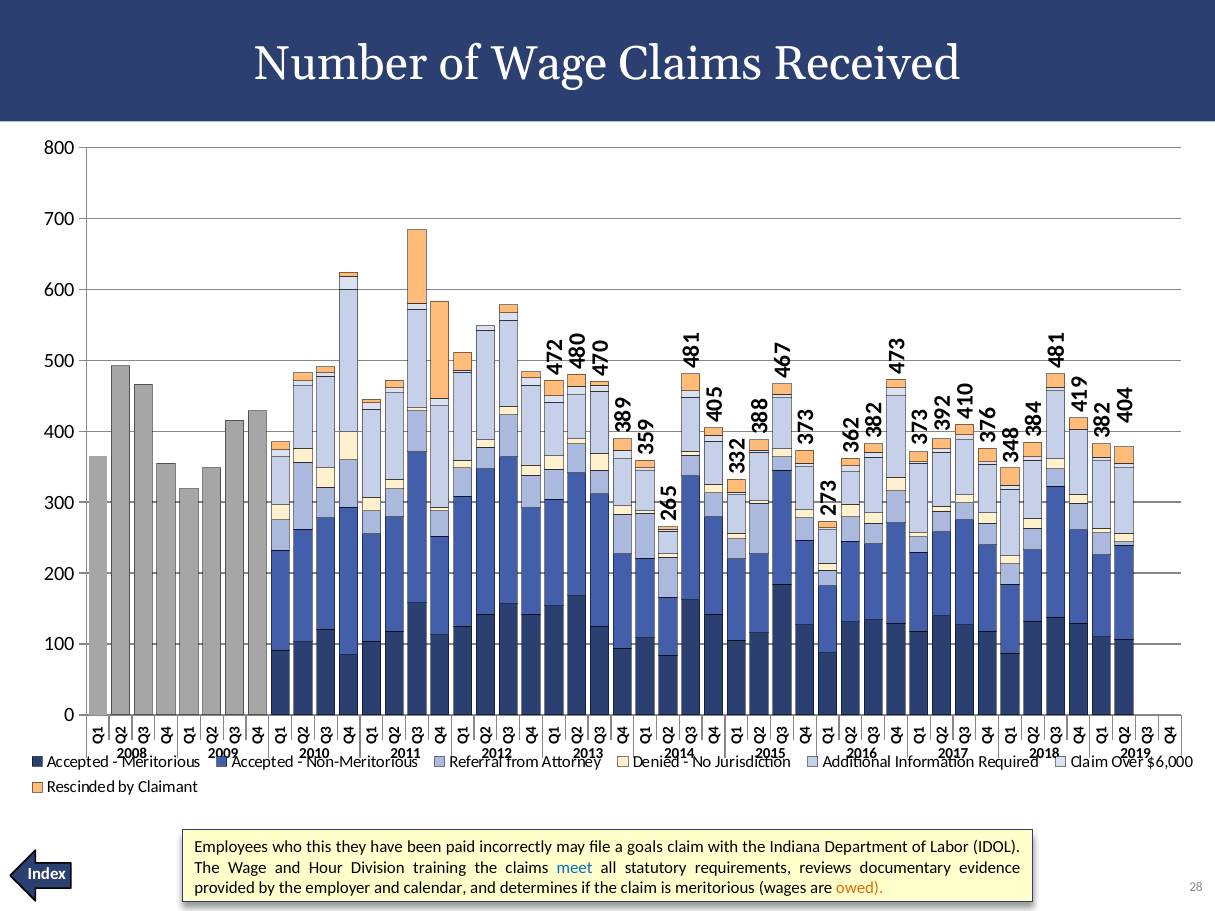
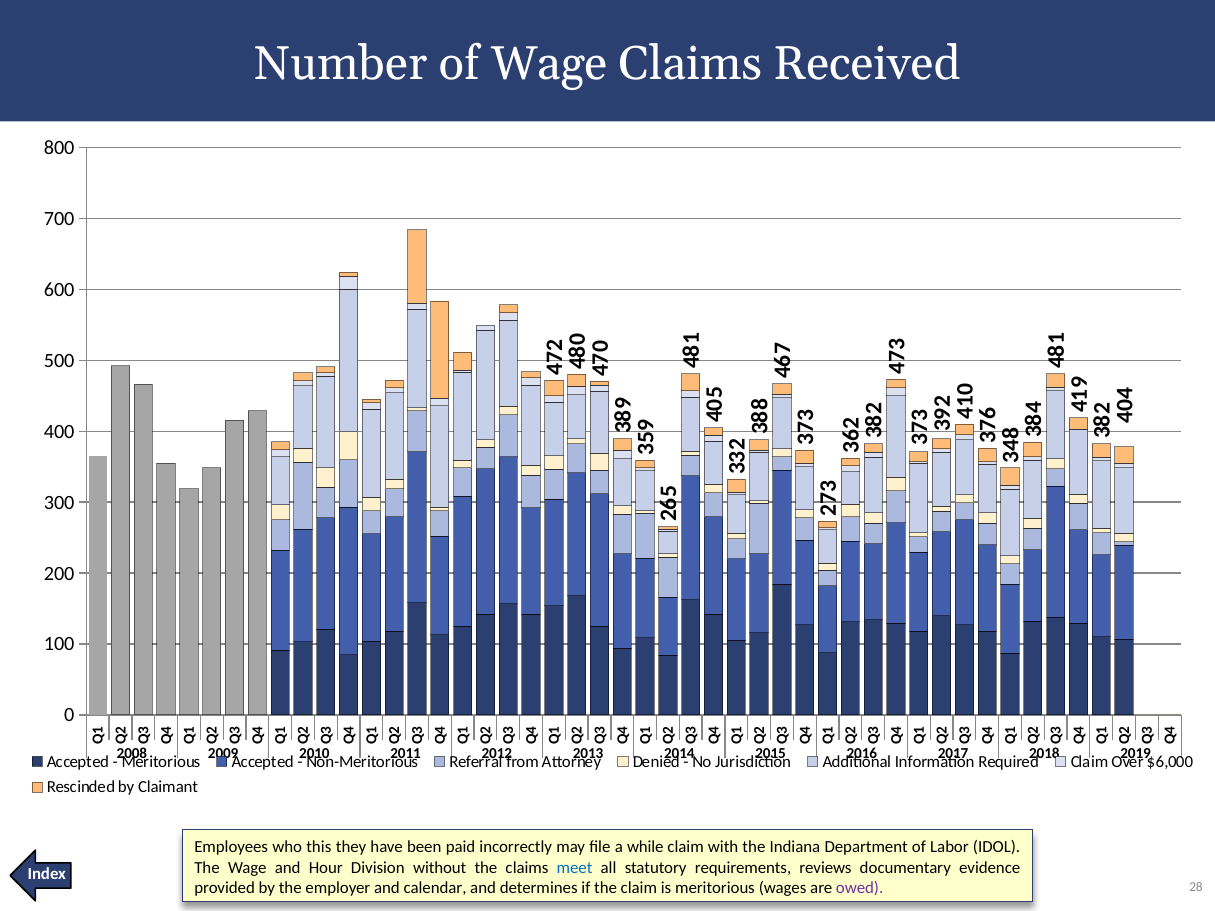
goals: goals -> while
training: training -> without
owed colour: orange -> purple
